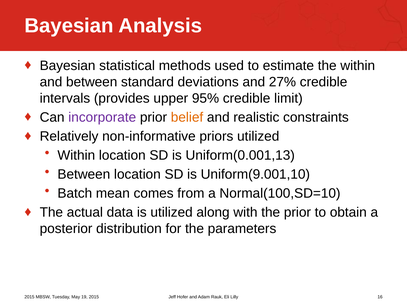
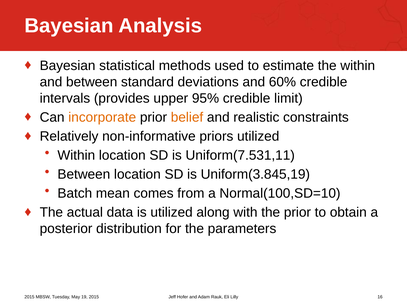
27%: 27% -> 60%
incorporate colour: purple -> orange
Uniform(0.001,13: Uniform(0.001,13 -> Uniform(7.531,11
Uniform(9.001,10: Uniform(9.001,10 -> Uniform(3.845,19
